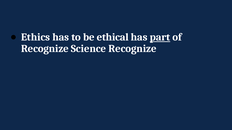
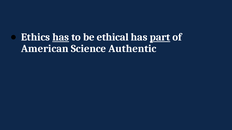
has at (61, 37) underline: none -> present
Recognize at (45, 49): Recognize -> American
Science Recognize: Recognize -> Authentic
